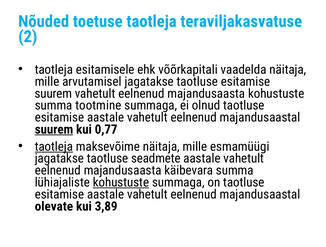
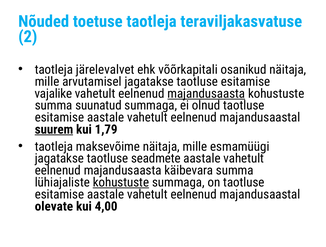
esitamisele: esitamisele -> järelevalvet
vaadelda: vaadelda -> osanikud
suurem at (53, 94): suurem -> vajalike
majandusaasta at (206, 94) underline: none -> present
tootmine: tootmine -> suunatud
0,77: 0,77 -> 1,79
taotleja at (54, 147) underline: present -> none
3,89: 3,89 -> 4,00
